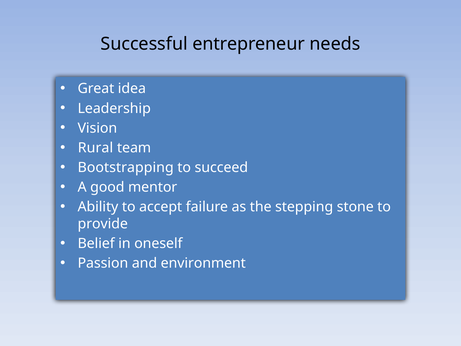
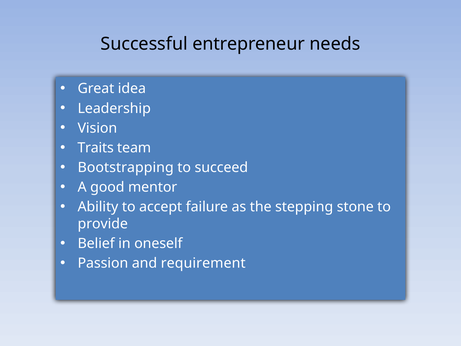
Rural: Rural -> Traits
environment: environment -> requirement
